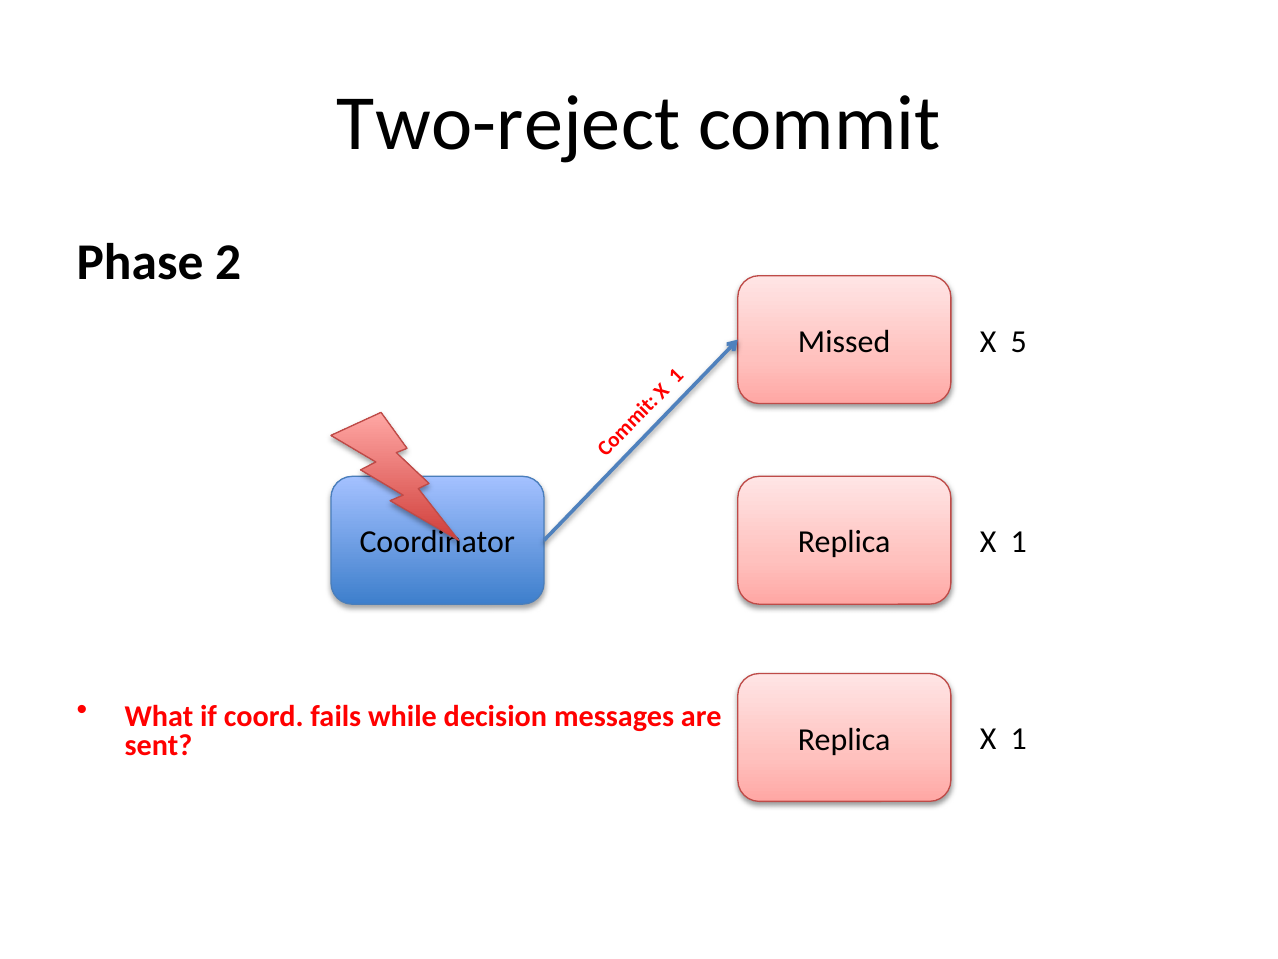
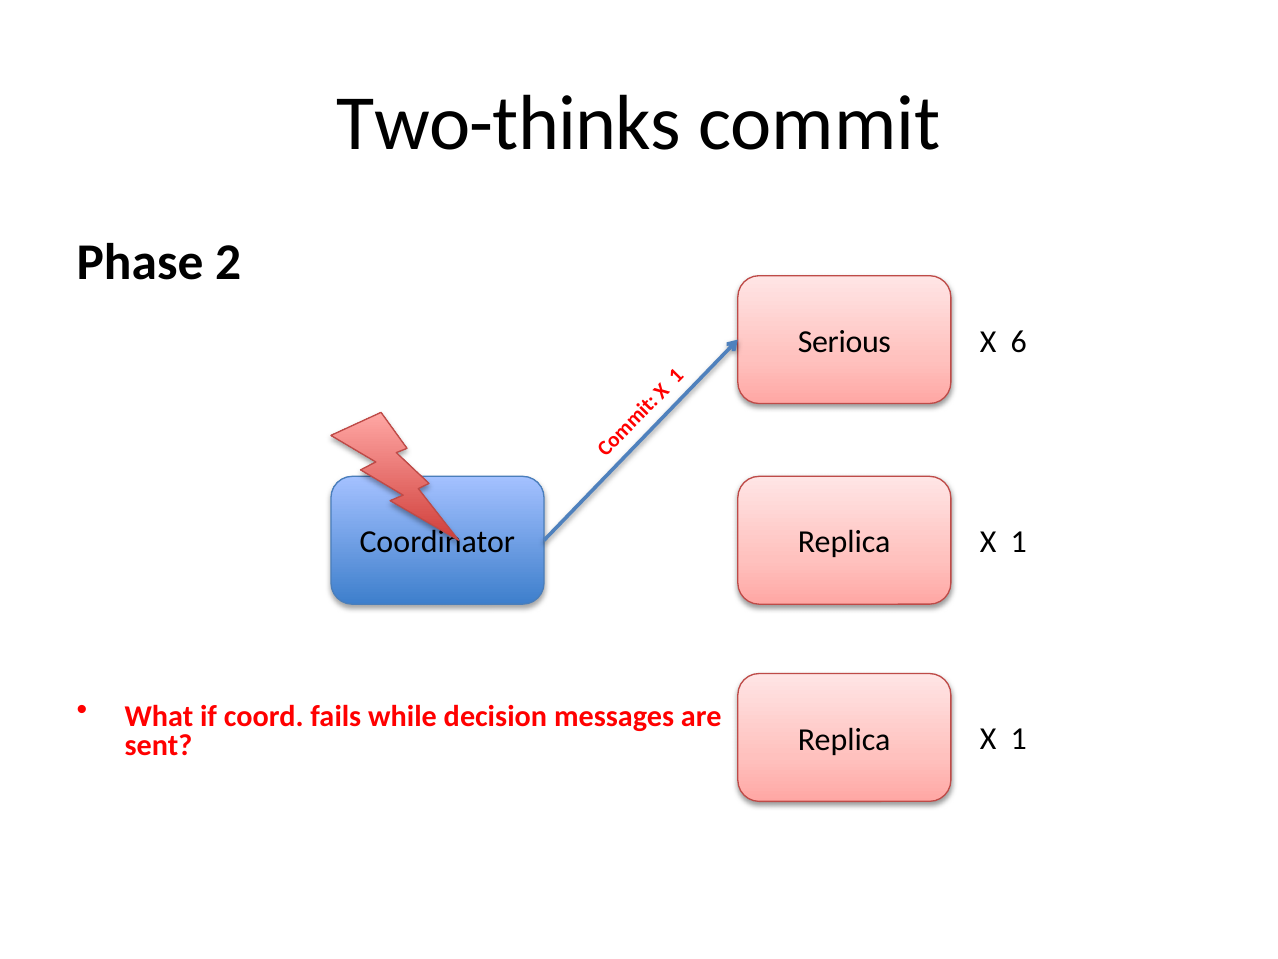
Two-reject: Two-reject -> Two-thinks
5: 5 -> 6
Missed: Missed -> Serious
